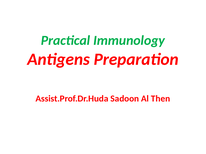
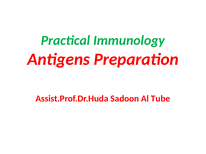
Then: Then -> Tube
